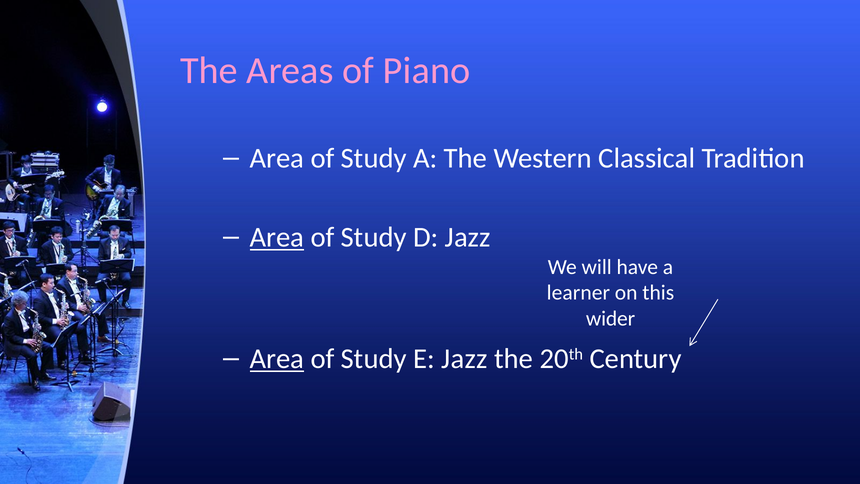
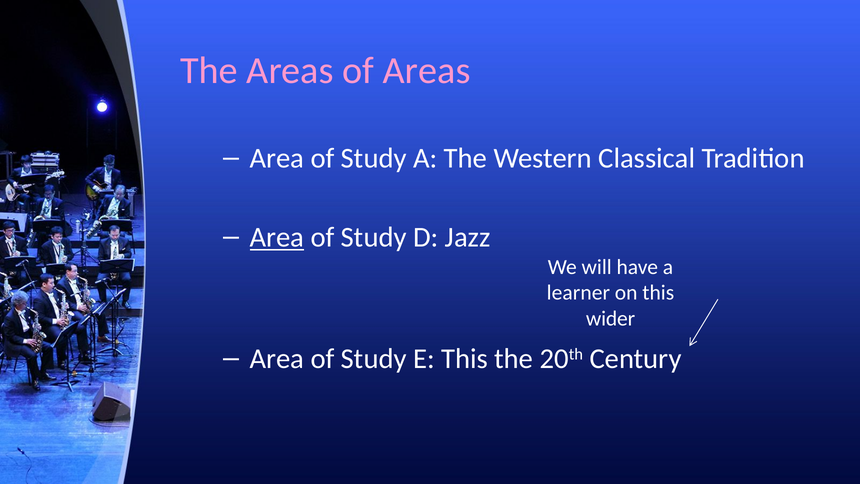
of Piano: Piano -> Areas
Area at (277, 359) underline: present -> none
E Jazz: Jazz -> This
